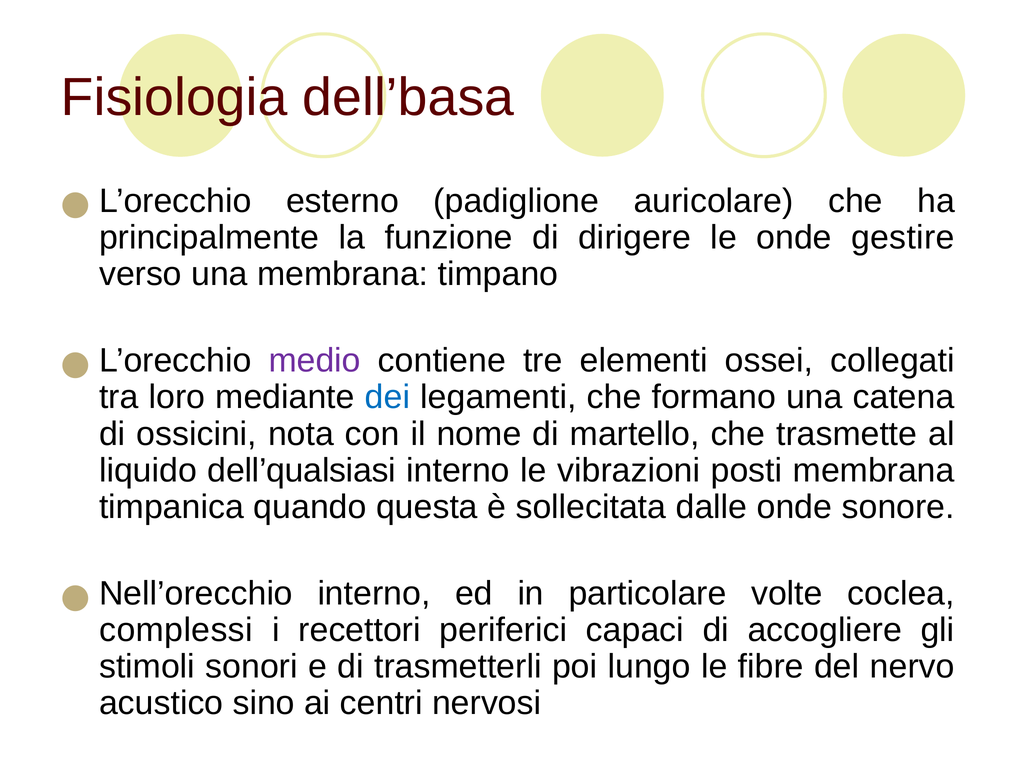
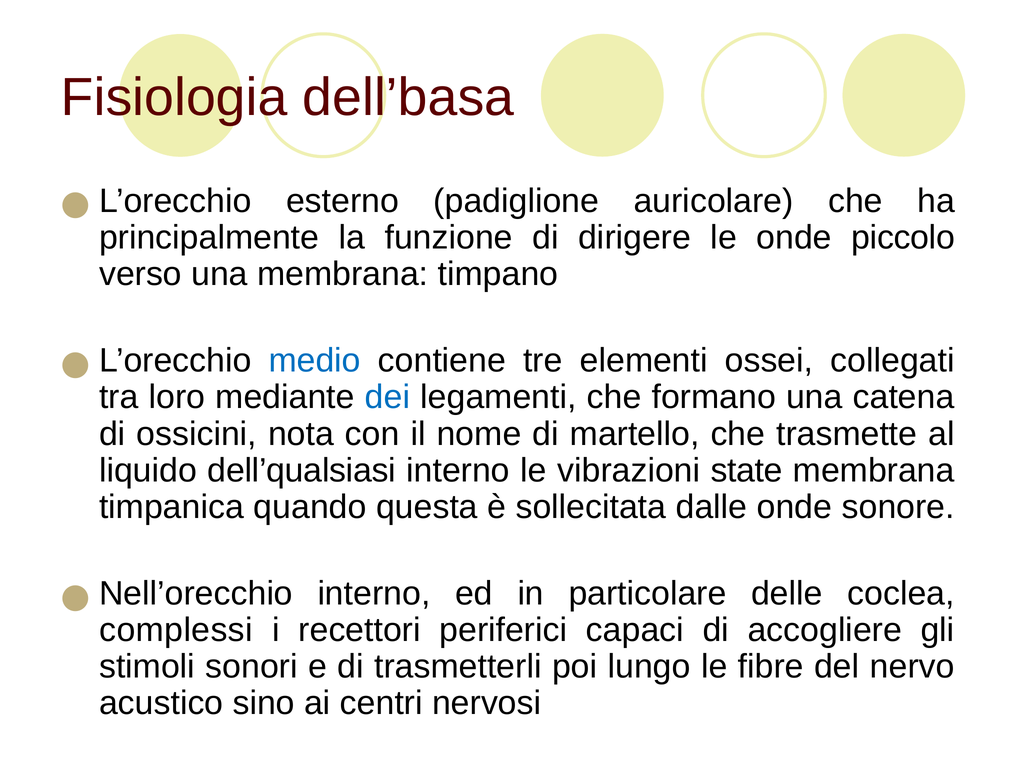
gestire: gestire -> piccolo
medio colour: purple -> blue
posti: posti -> state
volte: volte -> delle
